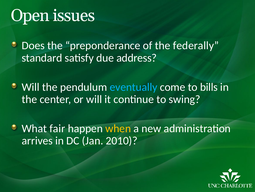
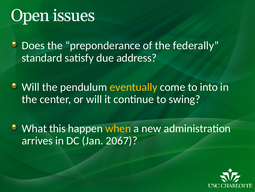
eventually colour: light blue -> yellow
bills: bills -> into
fair: fair -> this
2010: 2010 -> 2067
